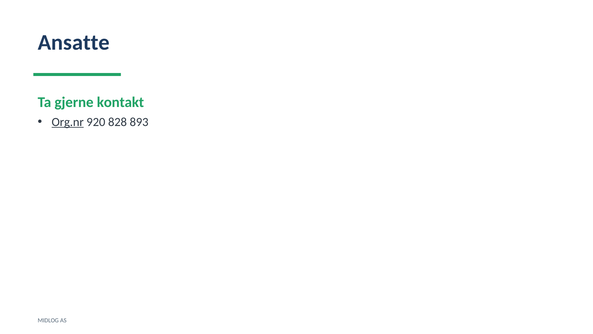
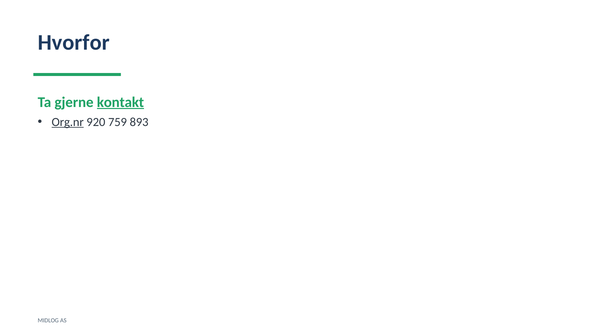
Ansatte: Ansatte -> Hvorfor
kontakt underline: none -> present
828: 828 -> 759
